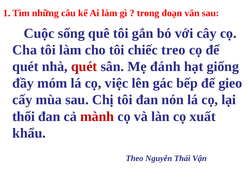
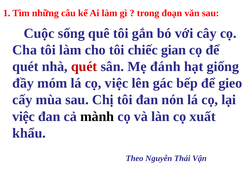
treo: treo -> gian
thổi at (24, 116): thổi -> việc
mành colour: red -> black
